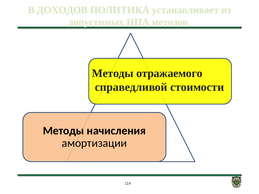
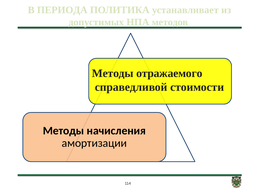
ДОХОДОВ: ДОХОДОВ -> ПЕРИОДА
